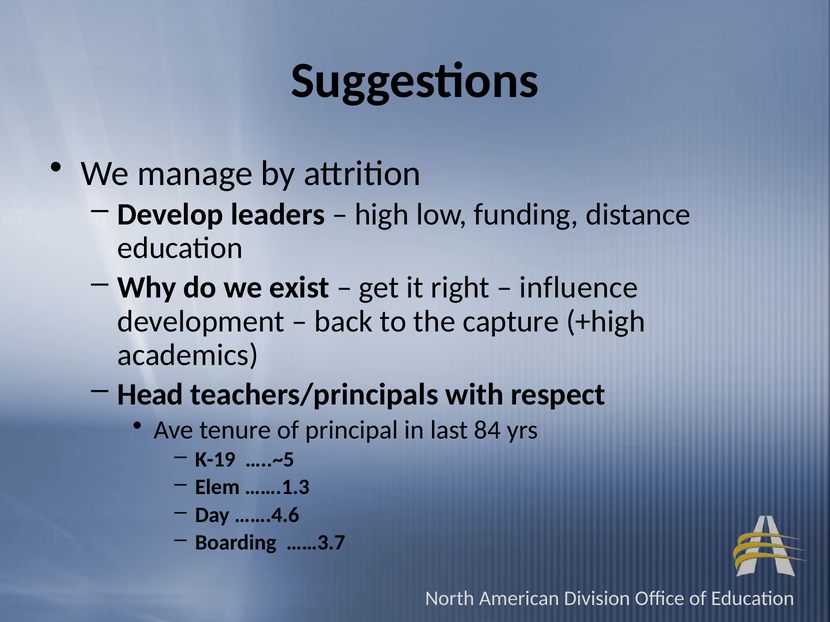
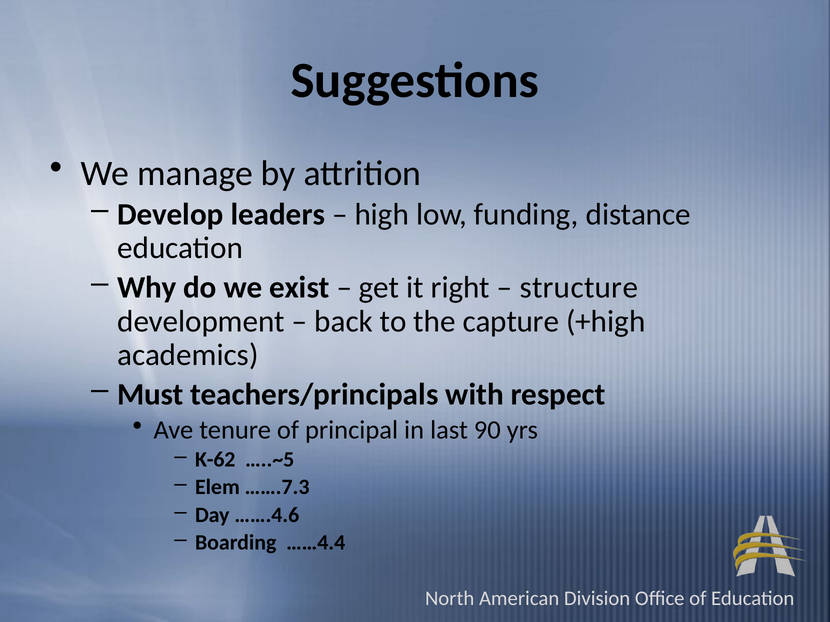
influence: influence -> structure
Head: Head -> Must
84: 84 -> 90
K-19: K-19 -> K-62
…….1.3: …….1.3 -> …….7.3
……3.7: ……3.7 -> ……4.4
